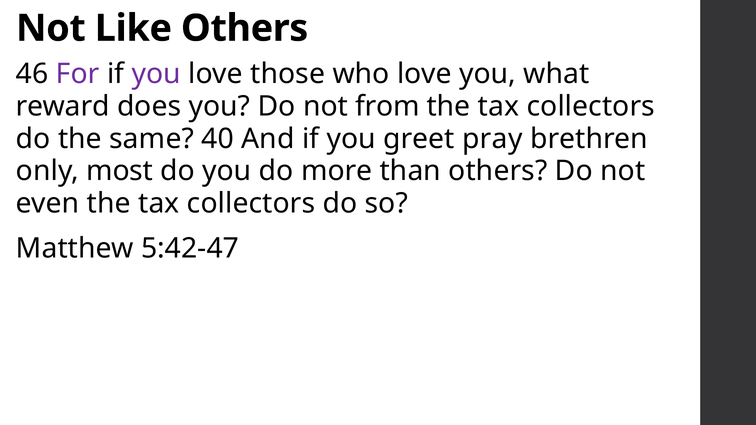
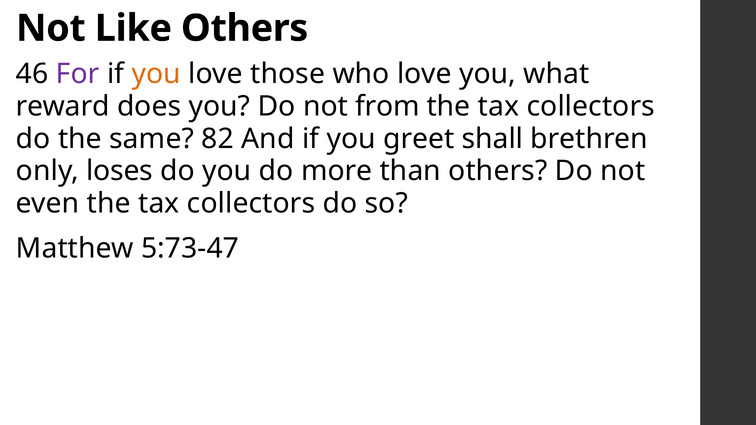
you at (156, 74) colour: purple -> orange
40: 40 -> 82
pray: pray -> shall
most: most -> loses
5:42-47: 5:42-47 -> 5:73-47
